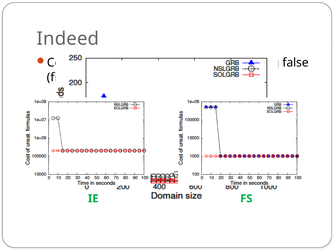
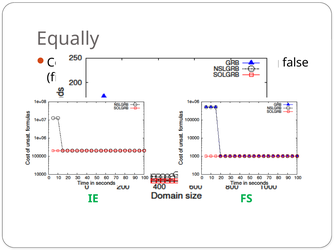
Indeed: Indeed -> Equally
